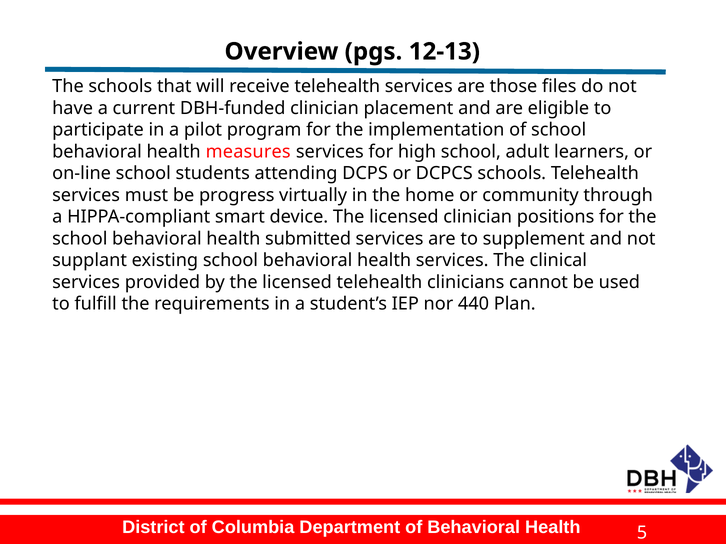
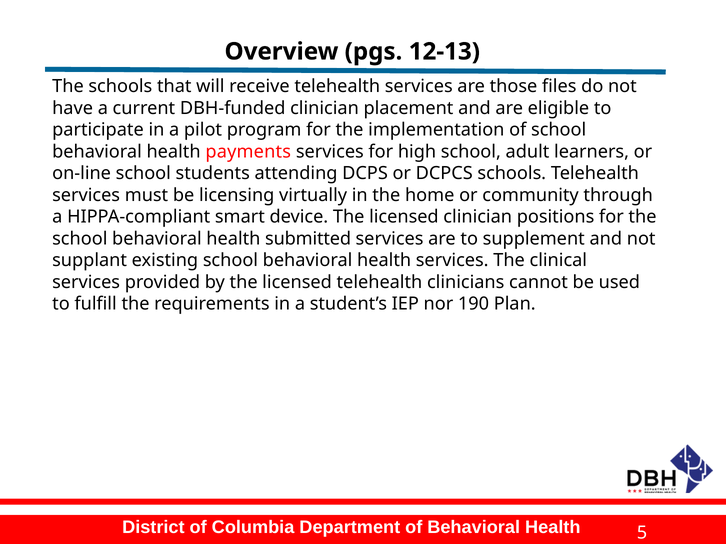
measures: measures -> payments
progress: progress -> licensing
440: 440 -> 190
